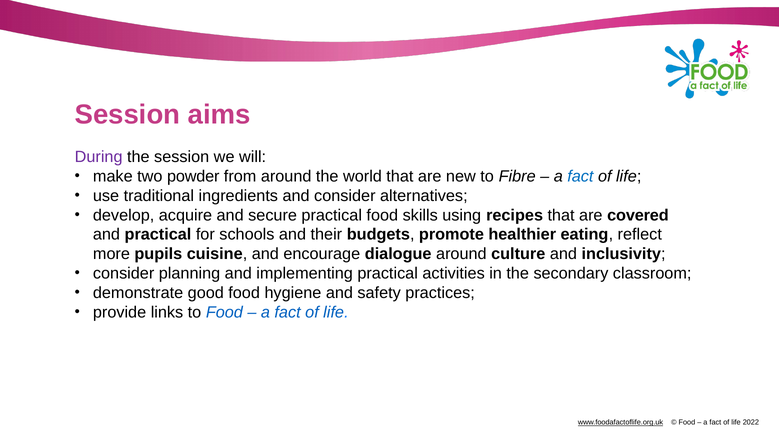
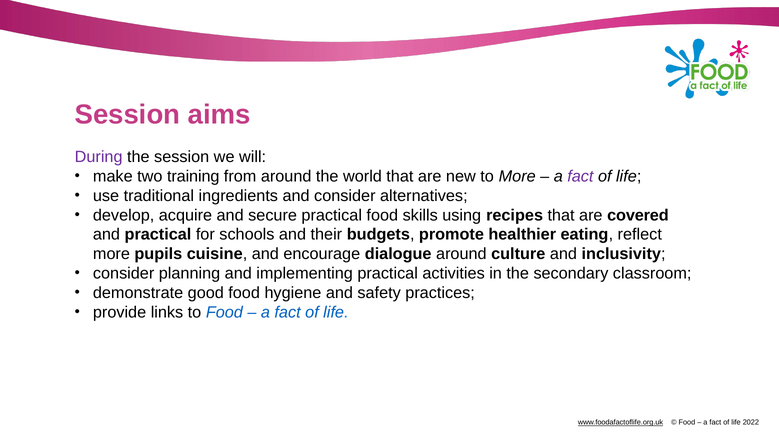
powder: powder -> training
to Fibre: Fibre -> More
fact at (580, 176) colour: blue -> purple
